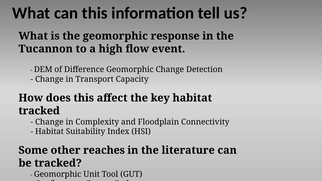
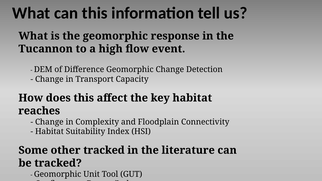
tracked at (39, 111): tracked -> reaches
other reaches: reaches -> tracked
